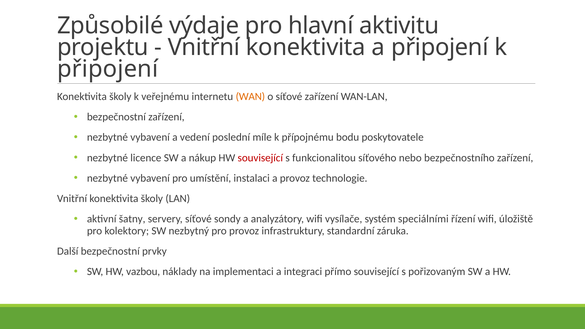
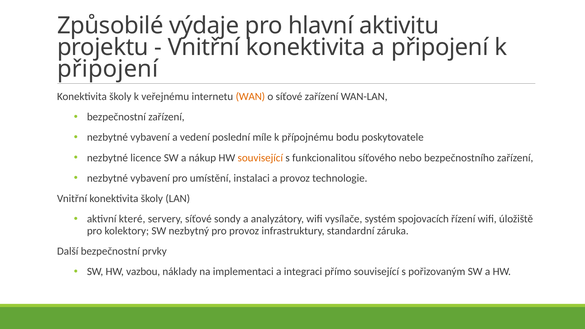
související at (260, 158) colour: red -> orange
šatny: šatny -> které
speciálními: speciálními -> spojovacích
